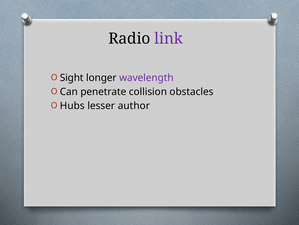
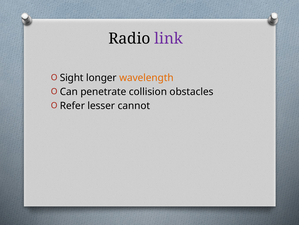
wavelength colour: purple -> orange
Hubs: Hubs -> Refer
author: author -> cannot
